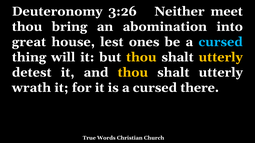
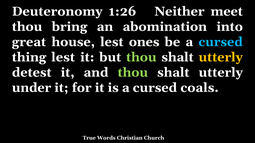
3:26: 3:26 -> 1:26
thing will: will -> lest
thou at (141, 57) colour: yellow -> light green
thou at (133, 73) colour: yellow -> light green
wrath: wrath -> under
there: there -> coals
